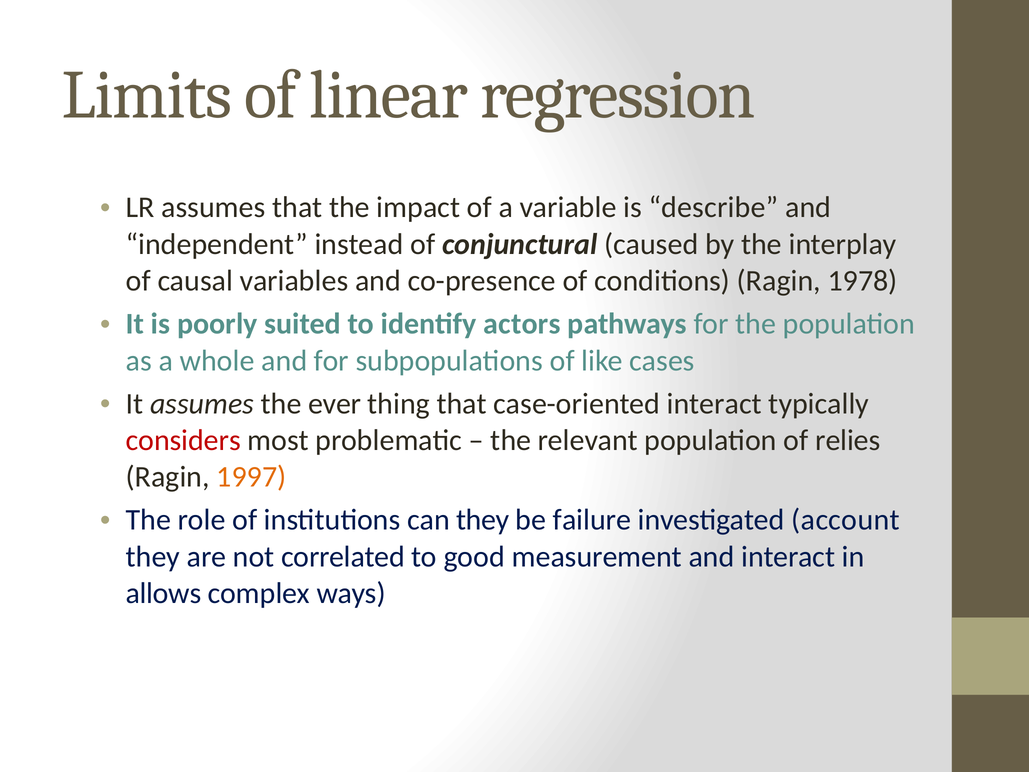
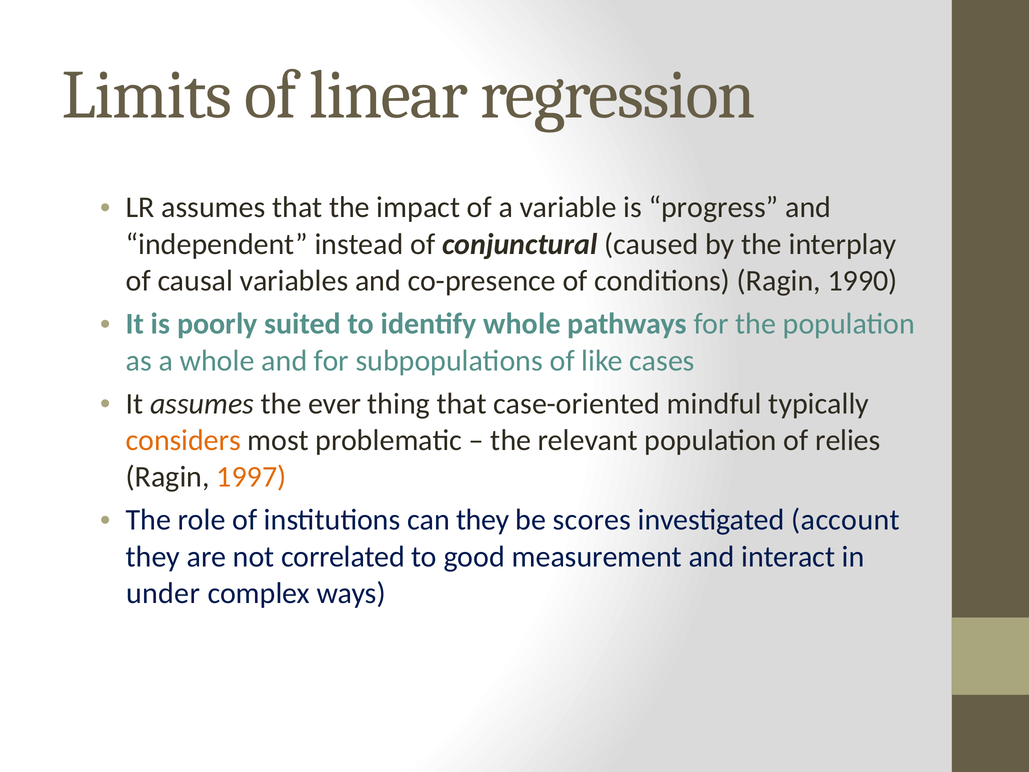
describe: describe -> progress
1978: 1978 -> 1990
identify actors: actors -> whole
case-oriented interact: interact -> mindful
considers colour: red -> orange
failure: failure -> scores
allows: allows -> under
